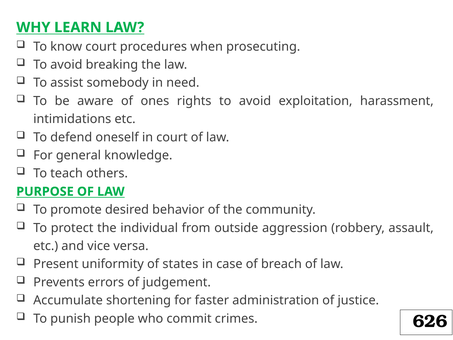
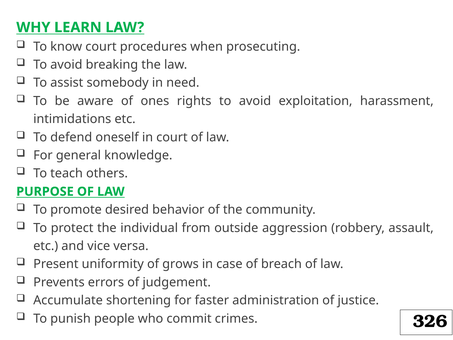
states: states -> grows
626: 626 -> 326
